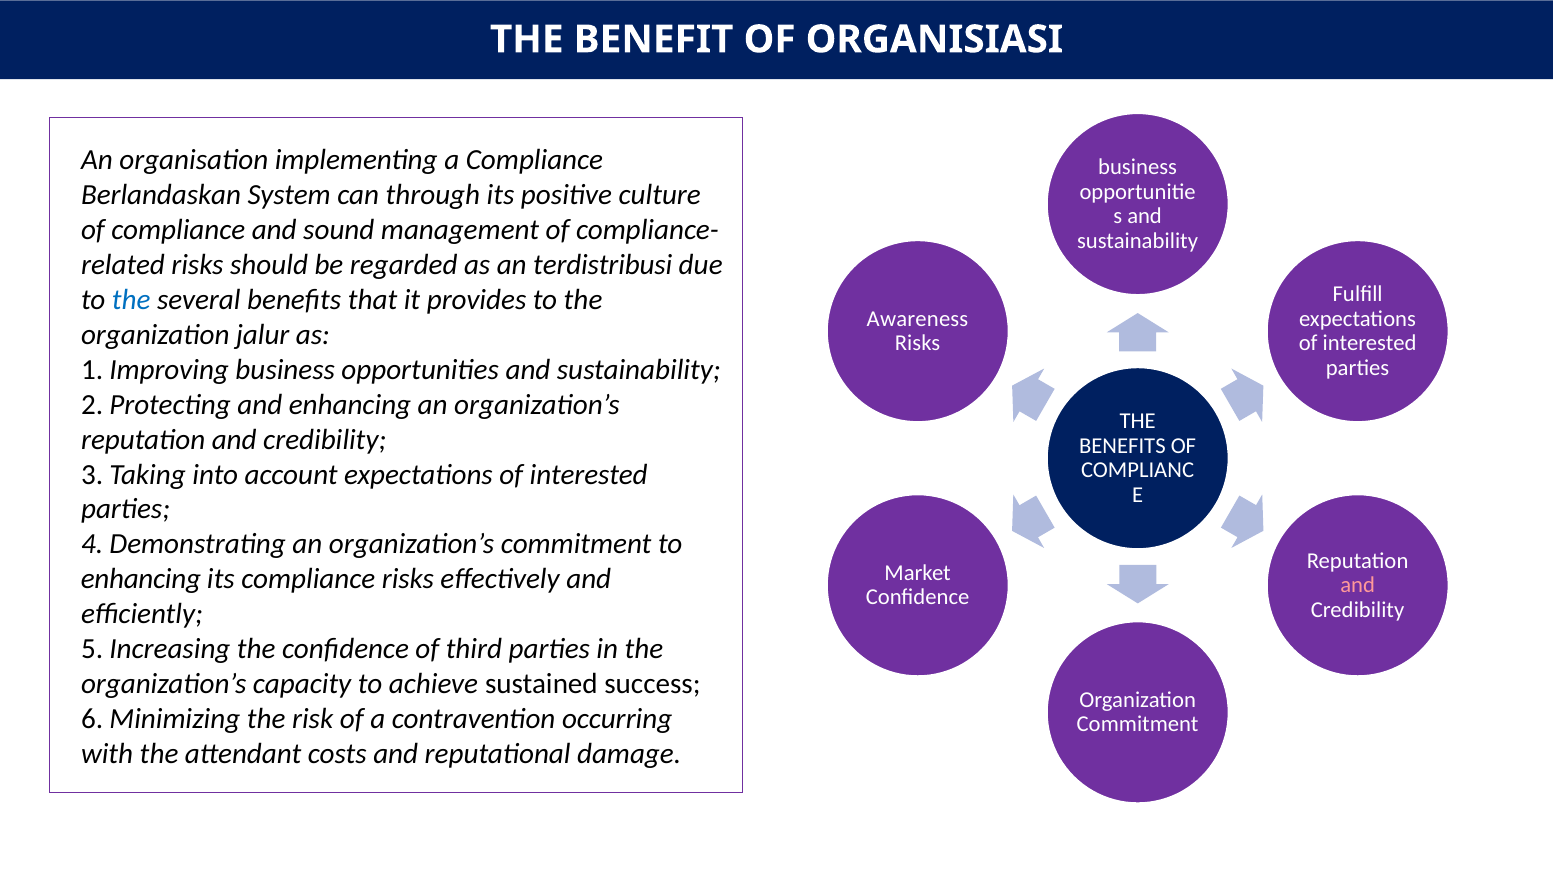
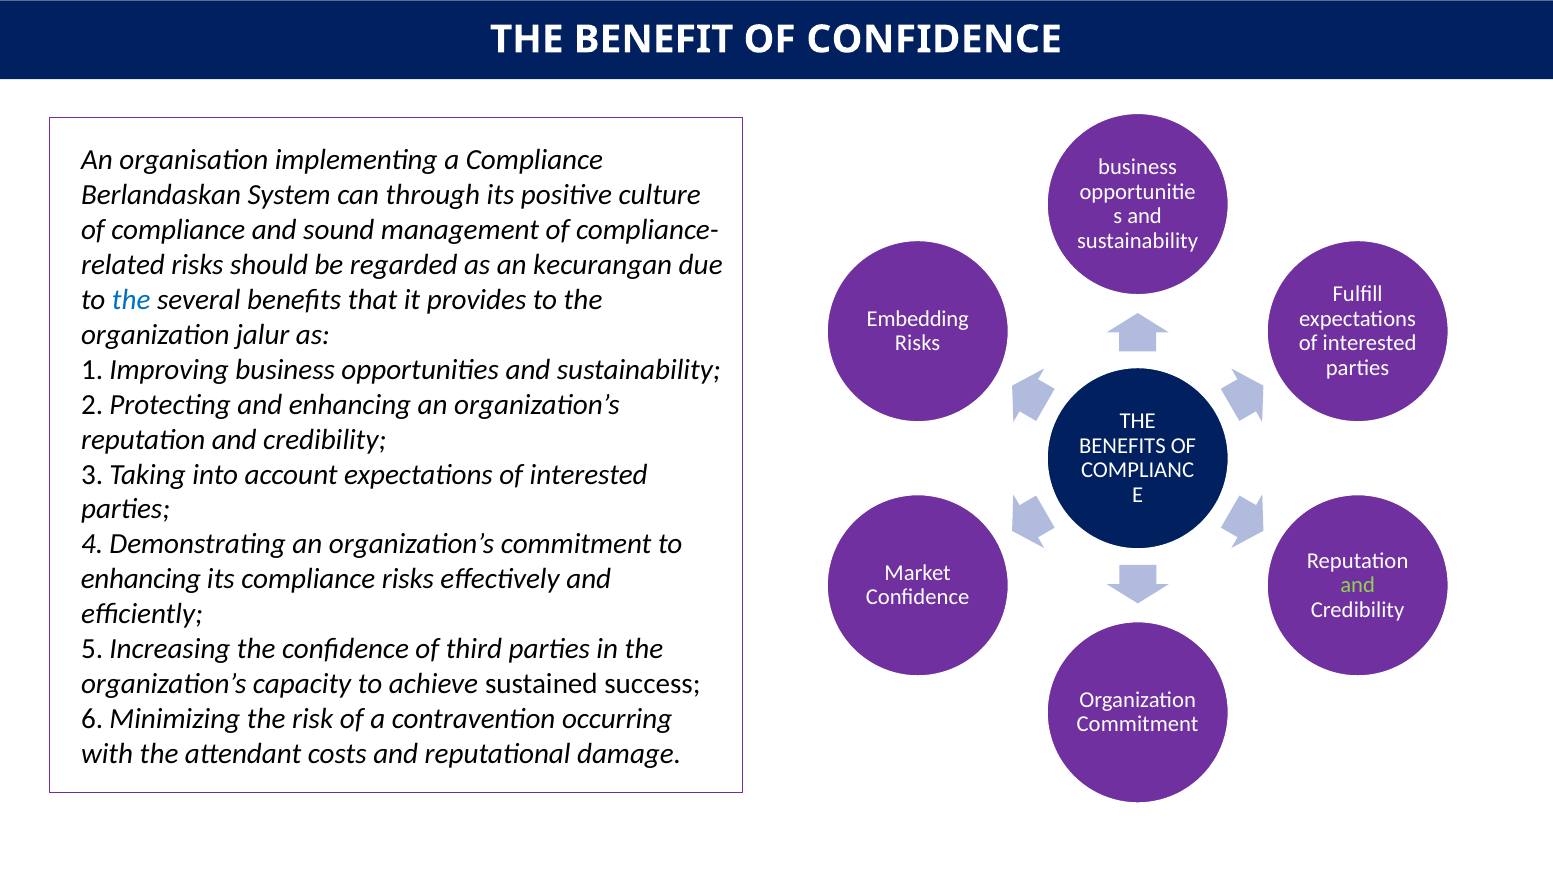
OF ORGANISIASI: ORGANISIASI -> CONFIDENCE
terdistribusi: terdistribusi -> kecurangan
Awareness: Awareness -> Embedding
and at (1358, 585) colour: pink -> light green
